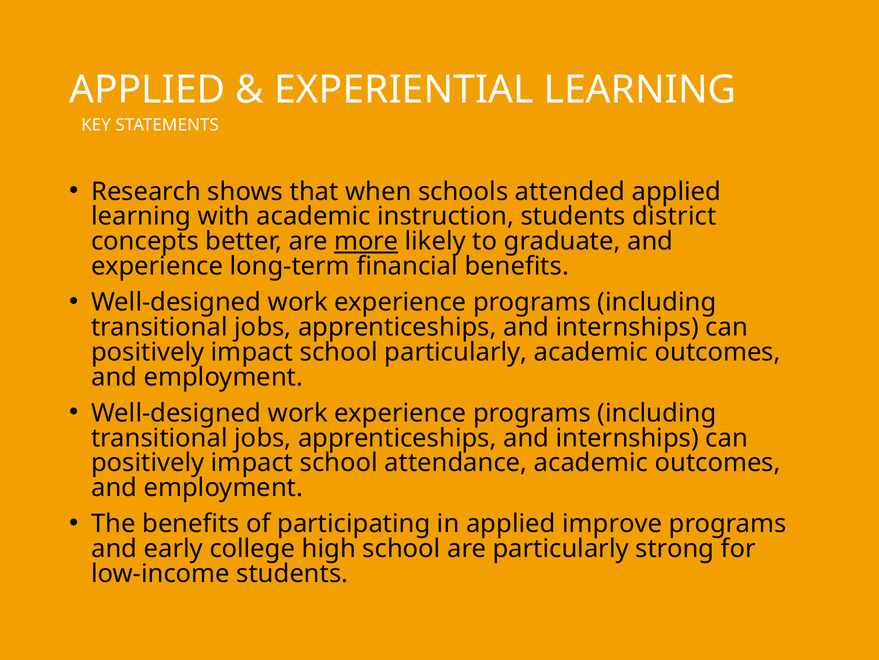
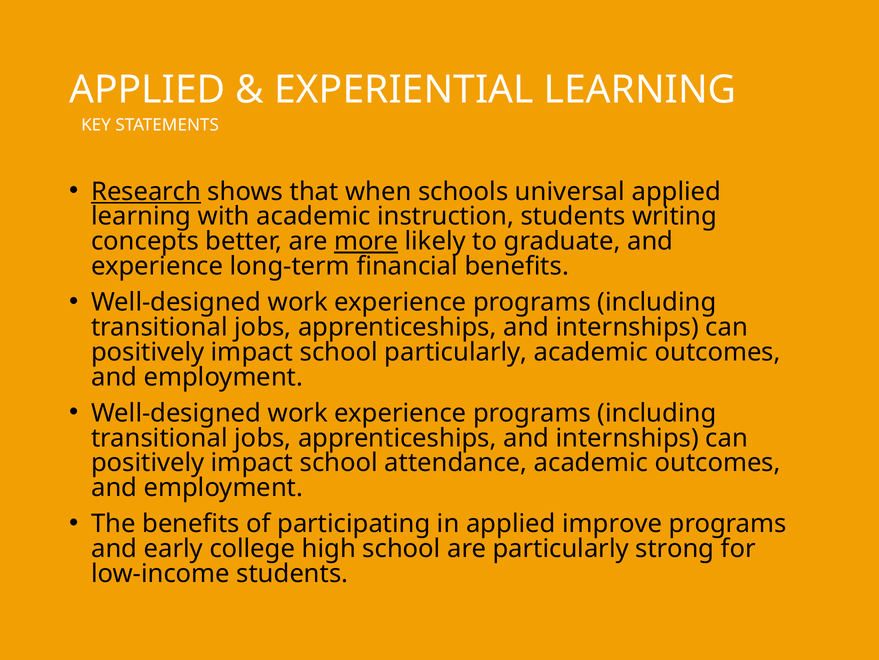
Research underline: none -> present
attended: attended -> universal
district: district -> writing
